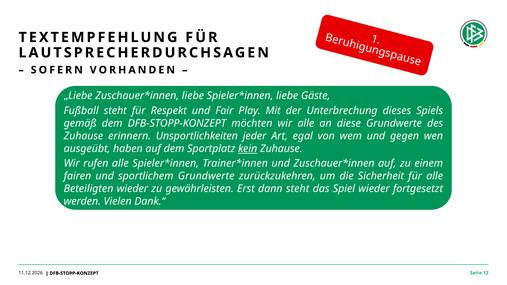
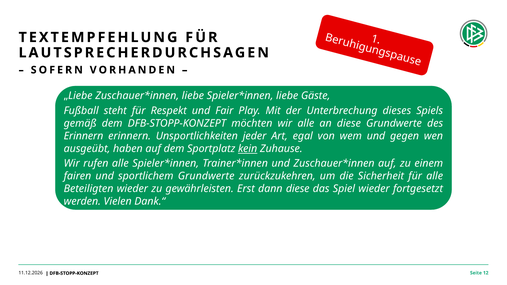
Zuhause at (83, 136): Zuhause -> Erinnern
dann steht: steht -> diese
